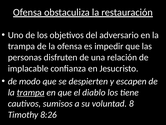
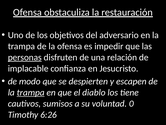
personas underline: none -> present
8: 8 -> 0
8:26: 8:26 -> 6:26
